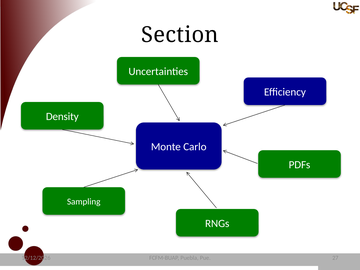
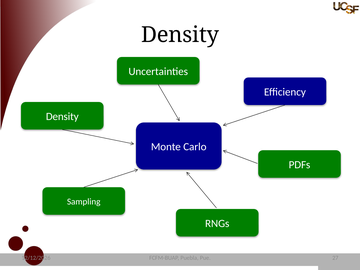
Section at (180, 35): Section -> Density
